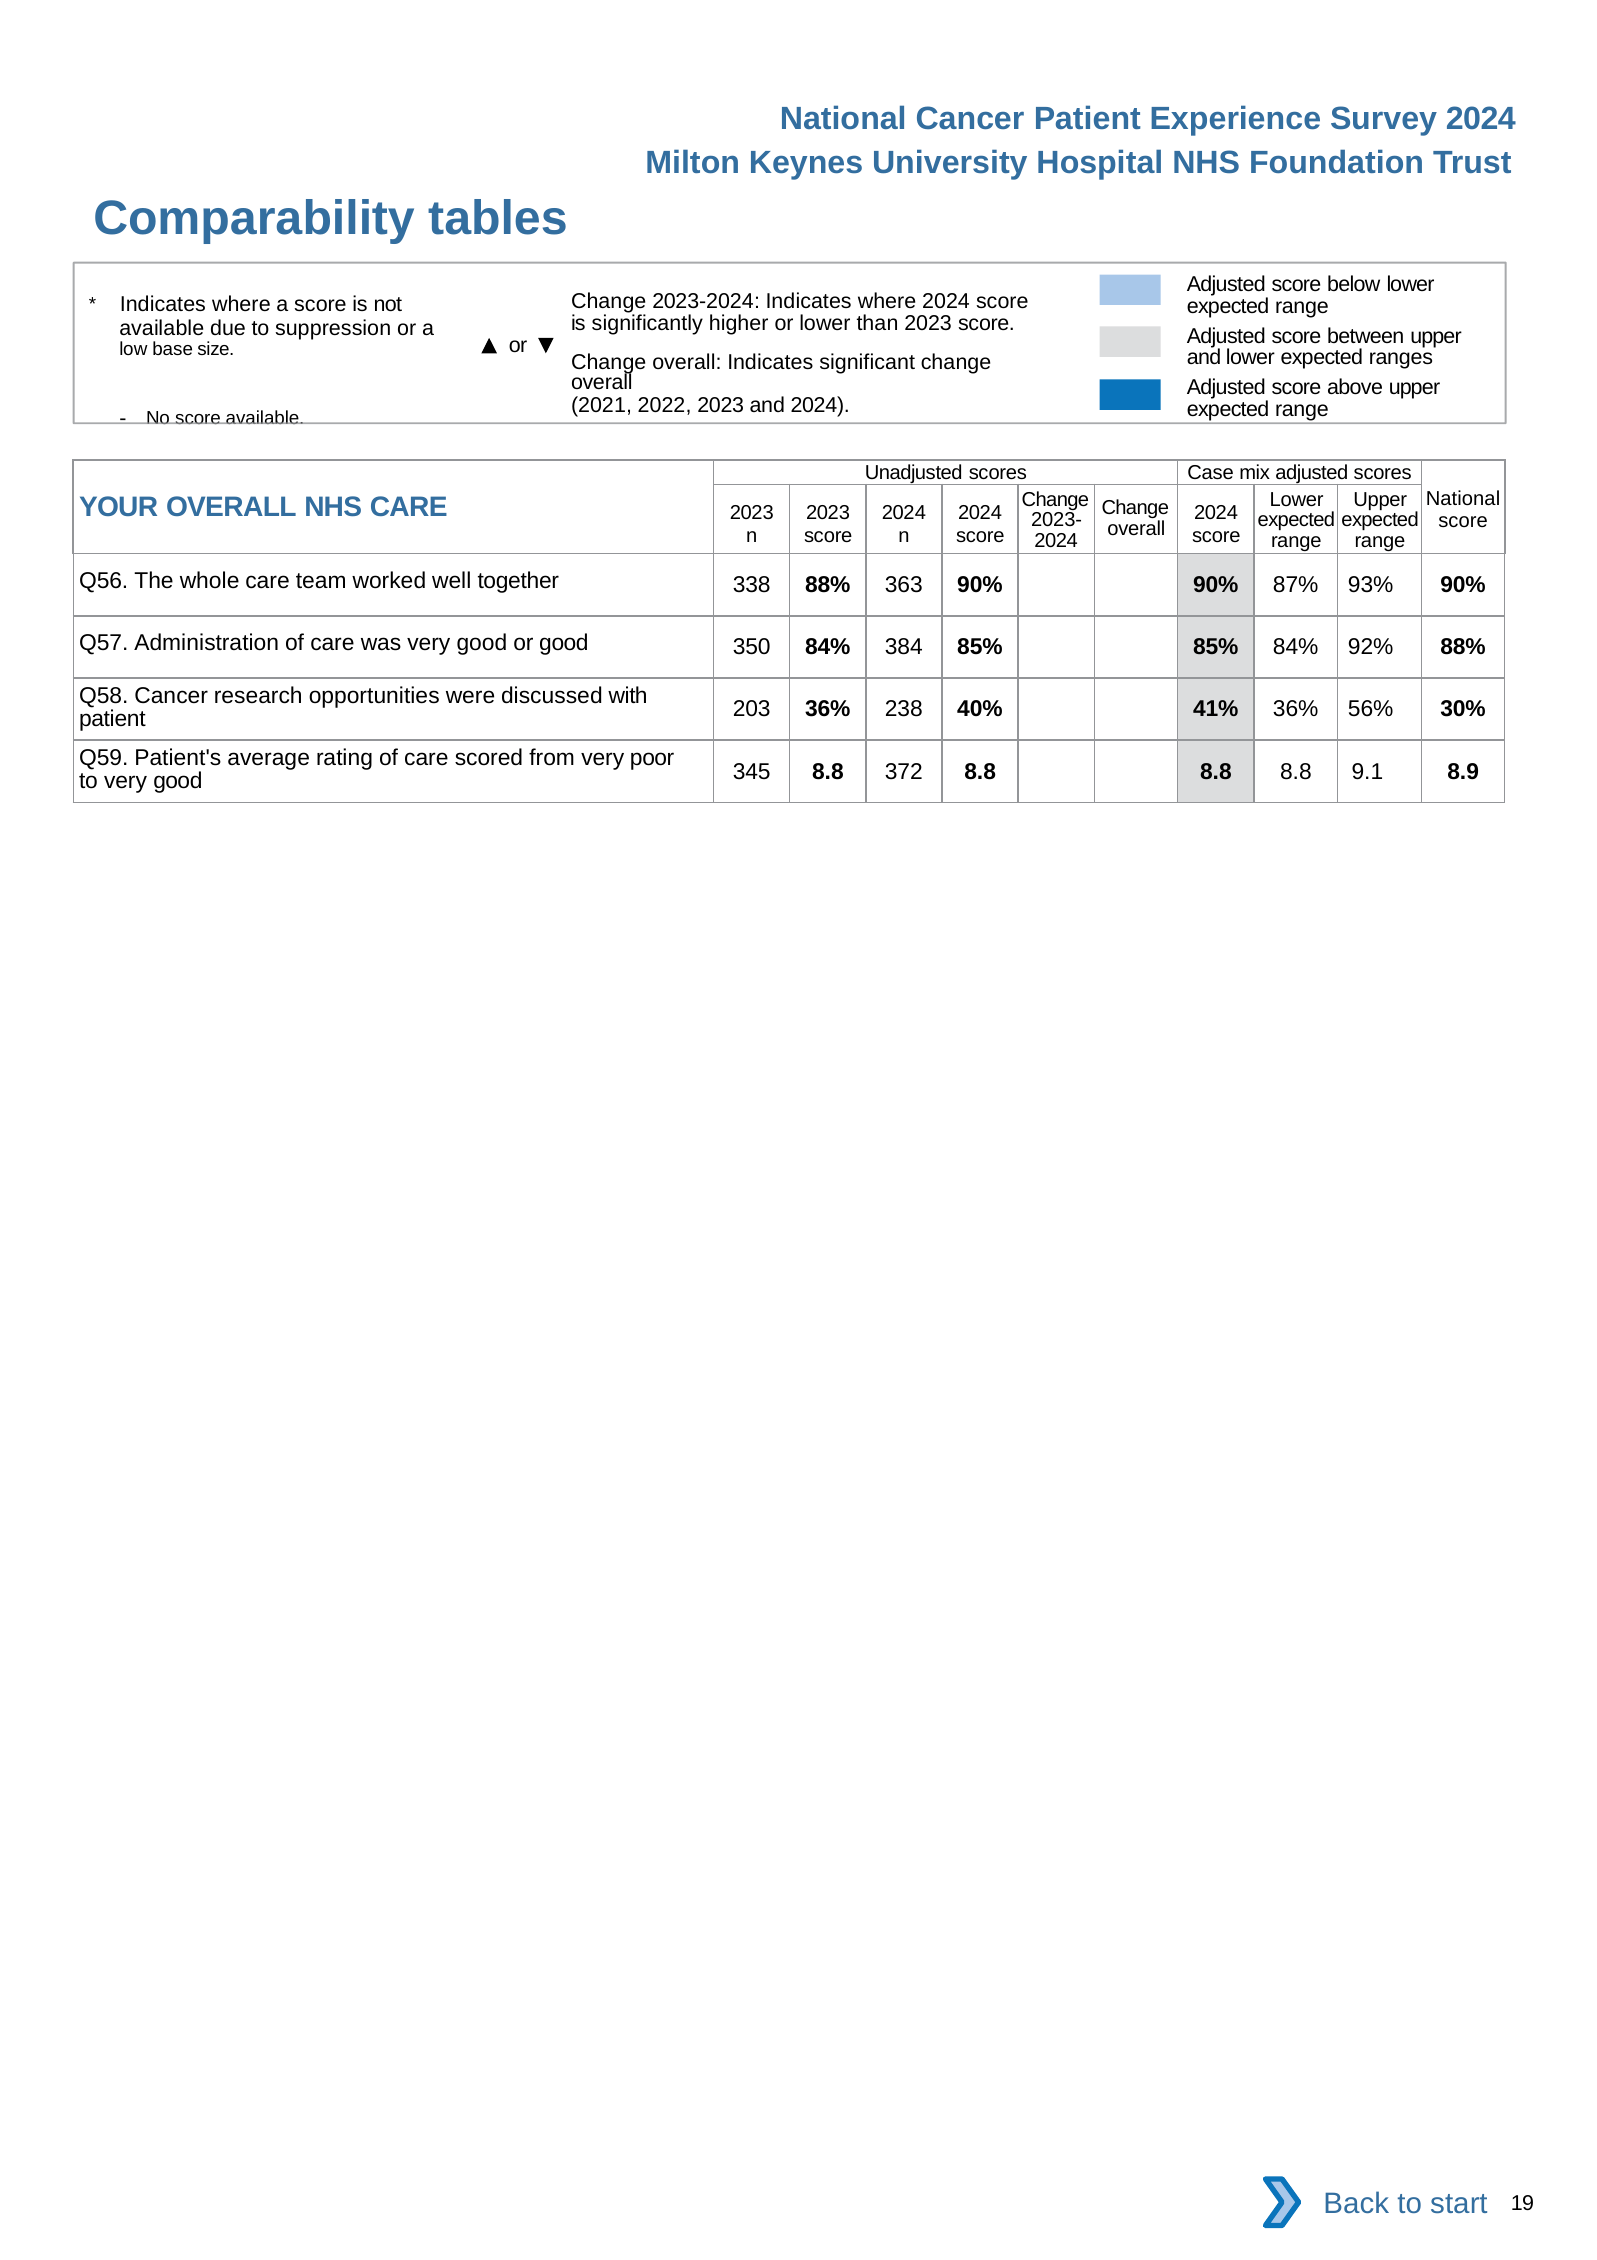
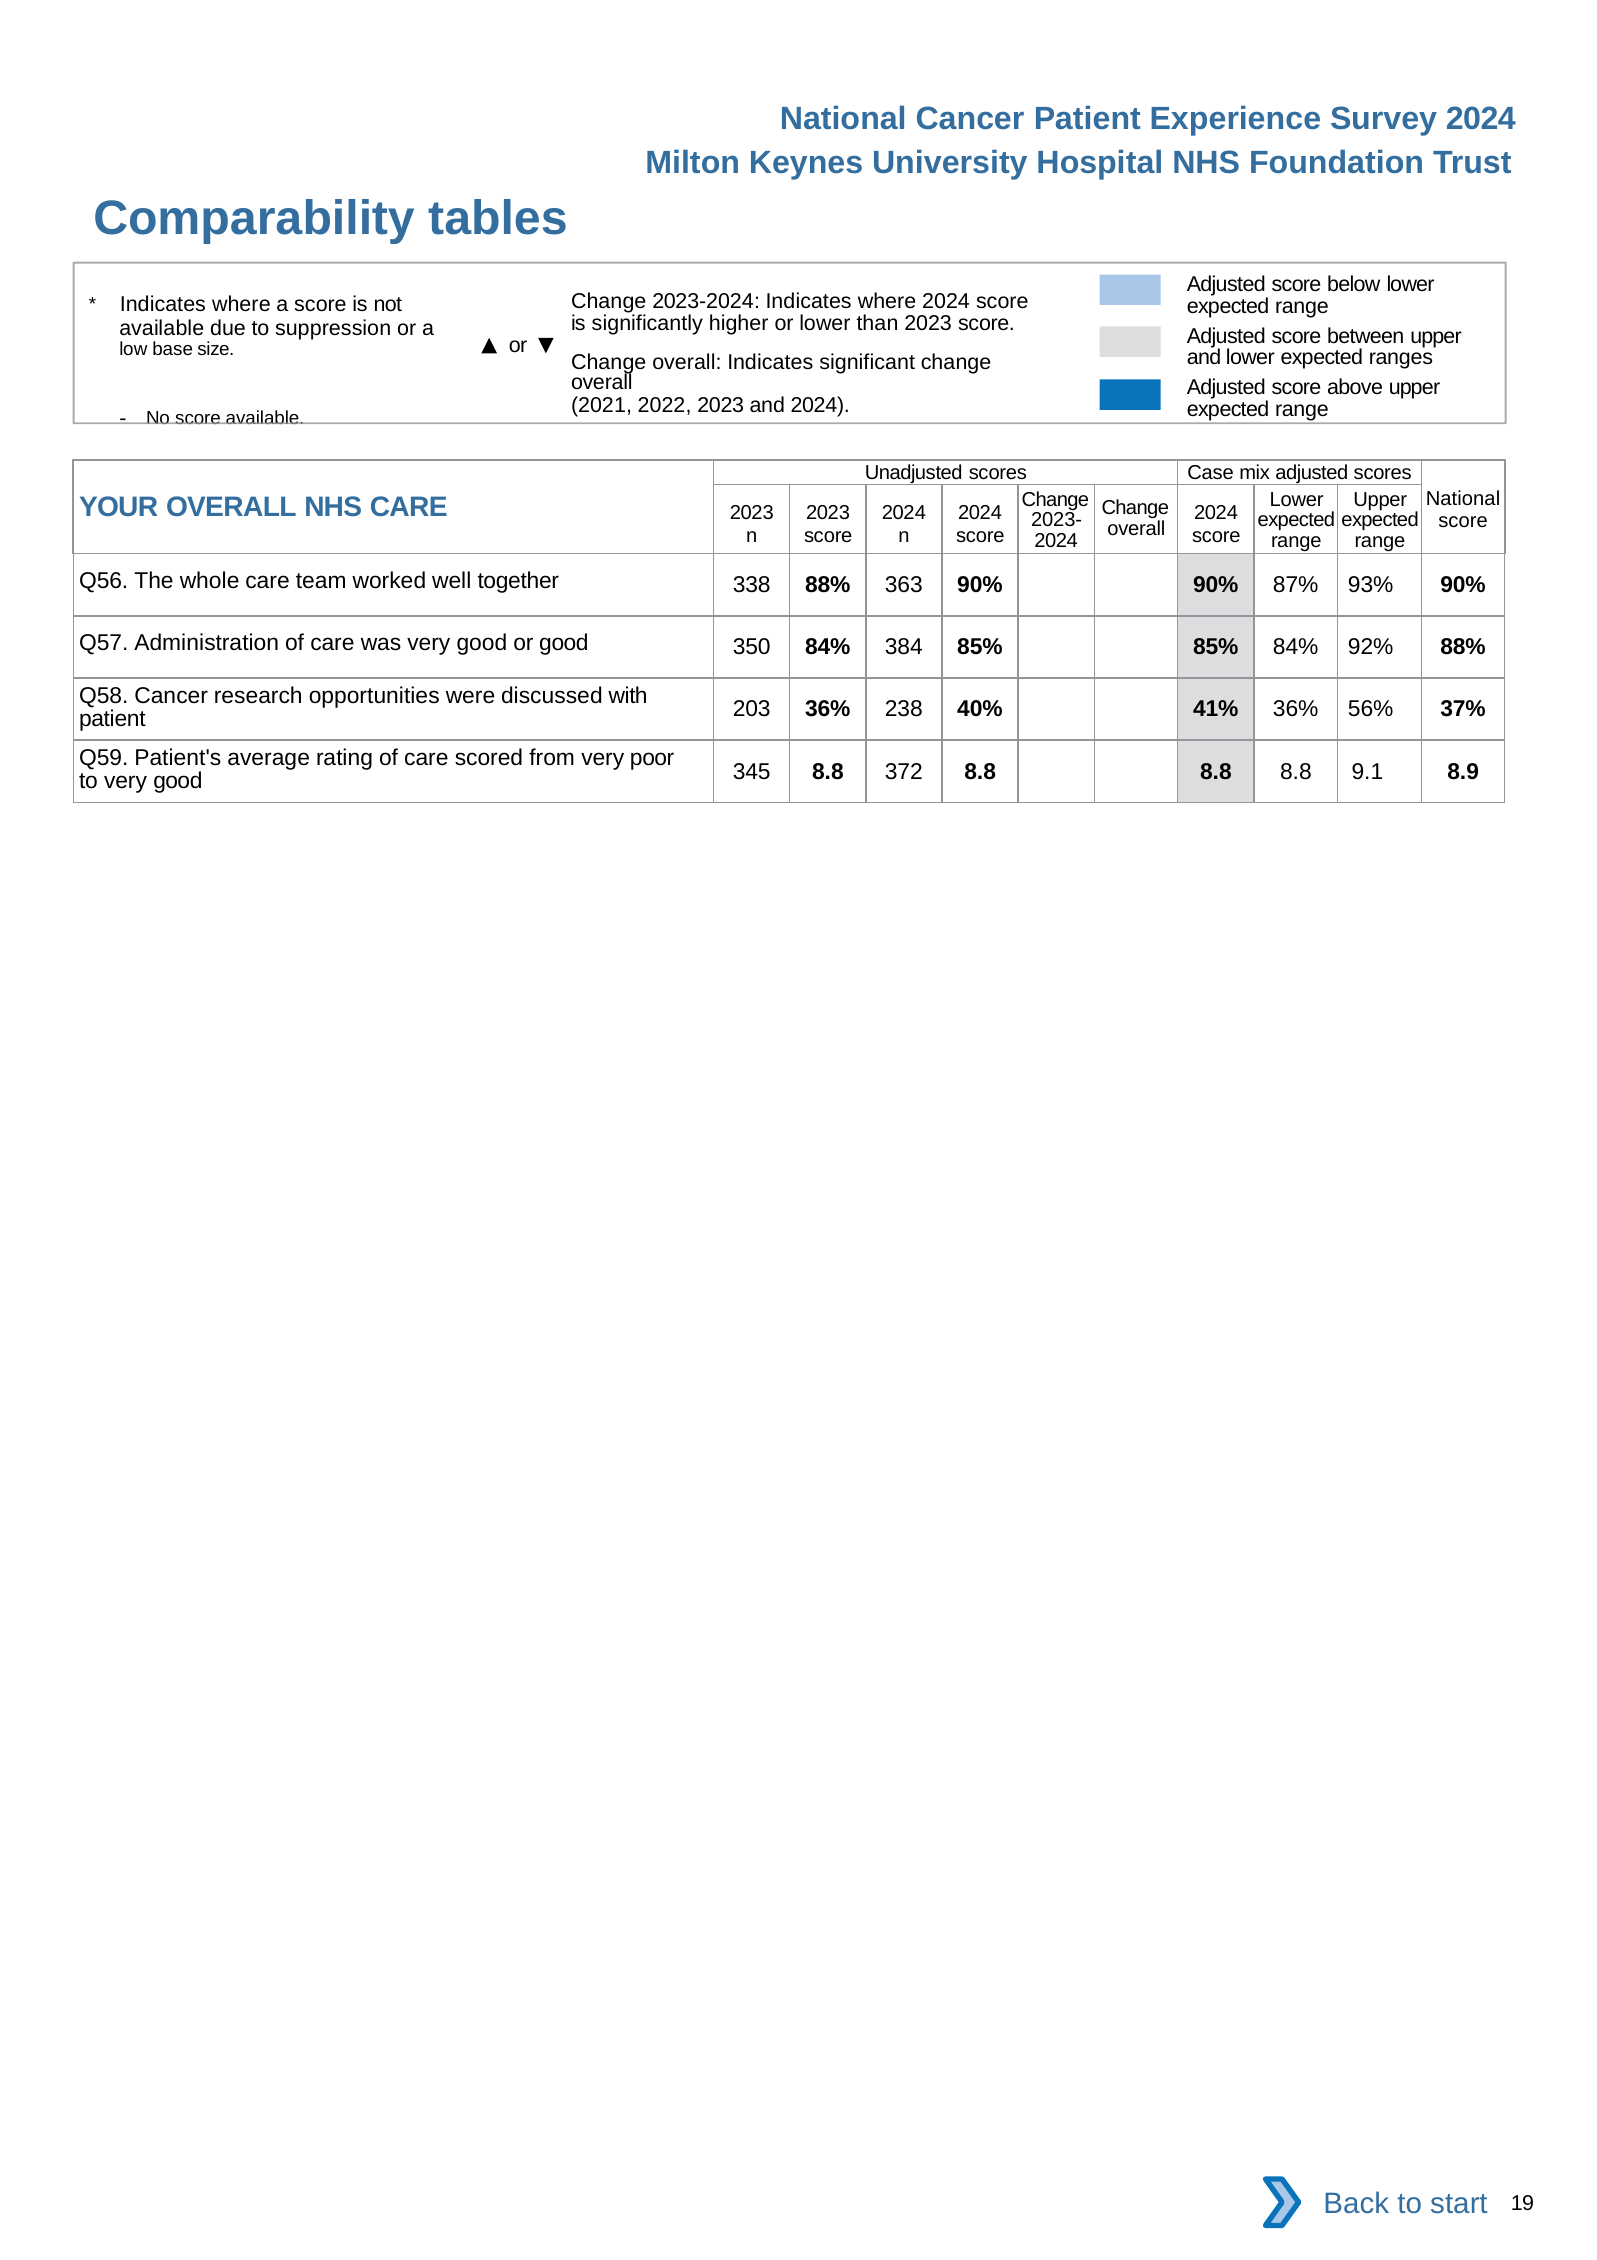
30%: 30% -> 37%
